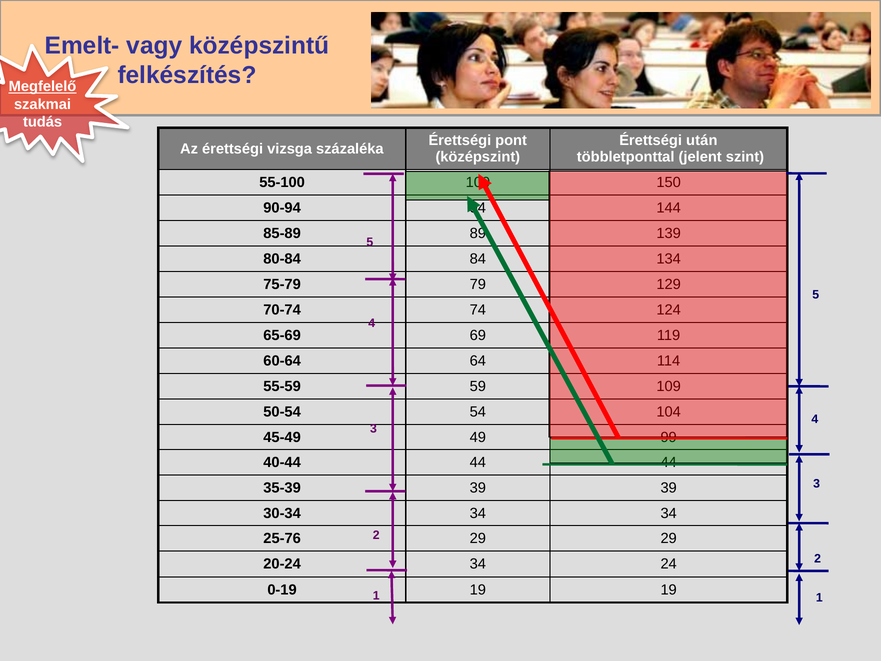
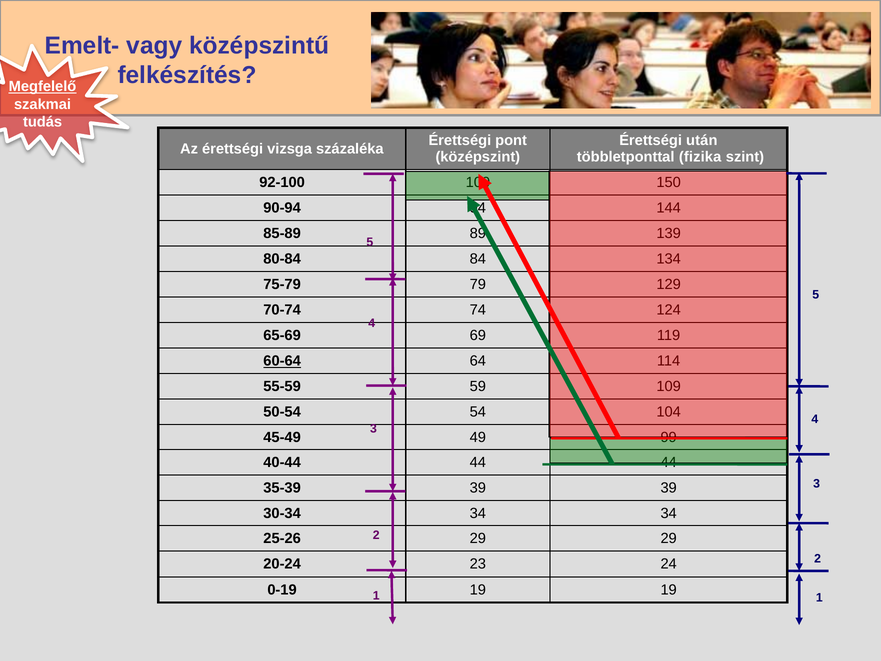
jelent: jelent -> fizika
55-100: 55-100 -> 92-100
60-64 underline: none -> present
25-76: 25-76 -> 25-26
20-24 34: 34 -> 23
